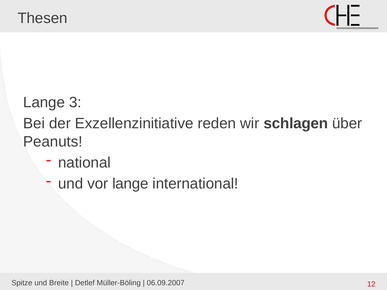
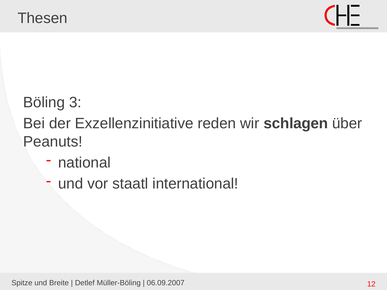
Lange at (44, 103): Lange -> Böling
vor lange: lange -> staatl
